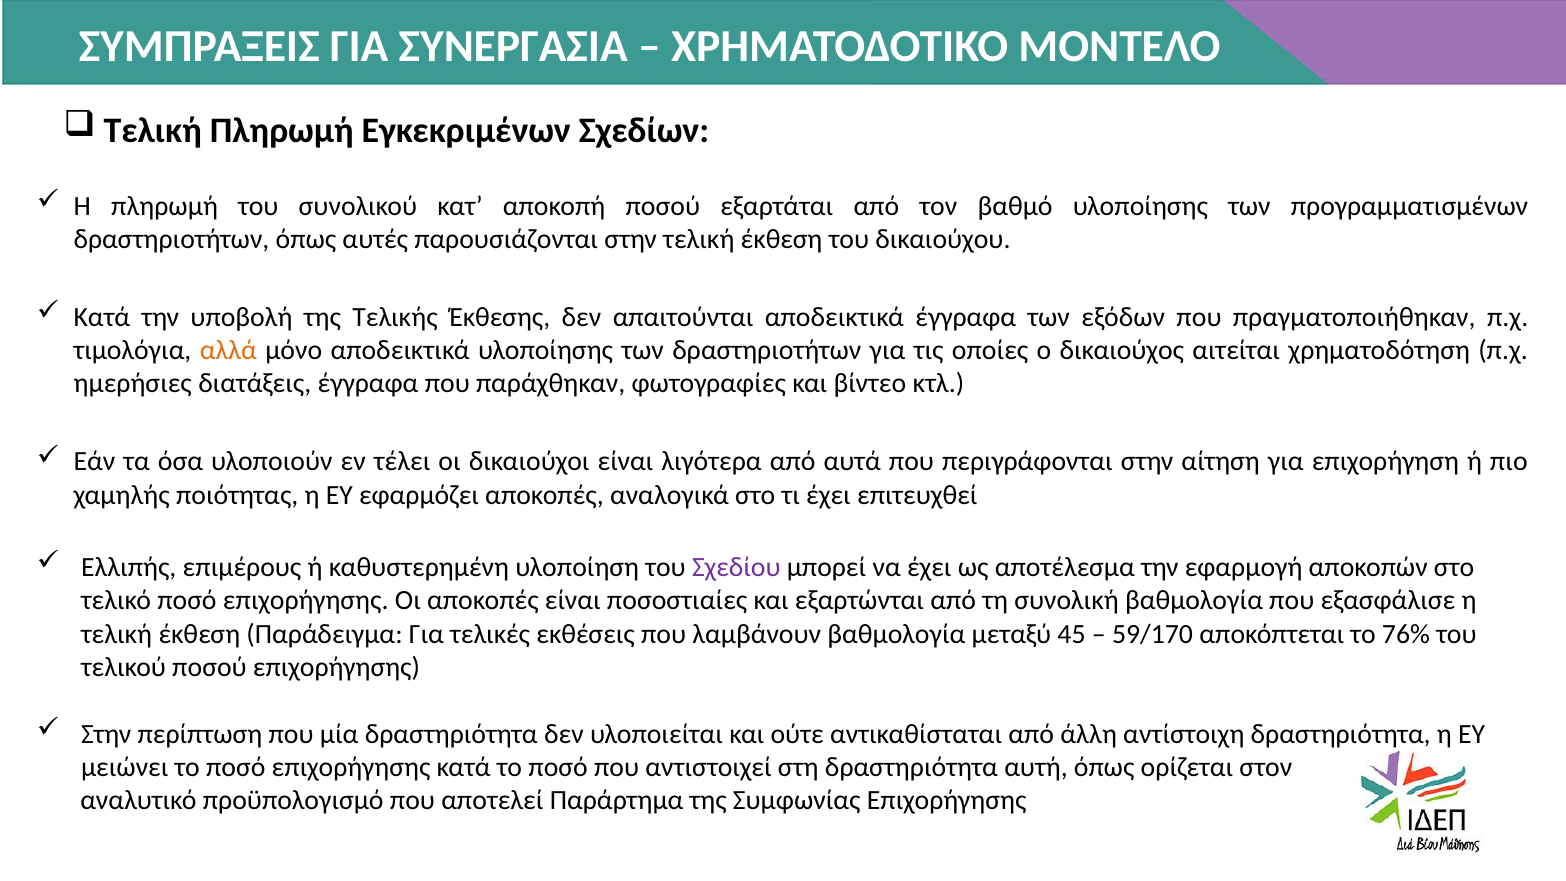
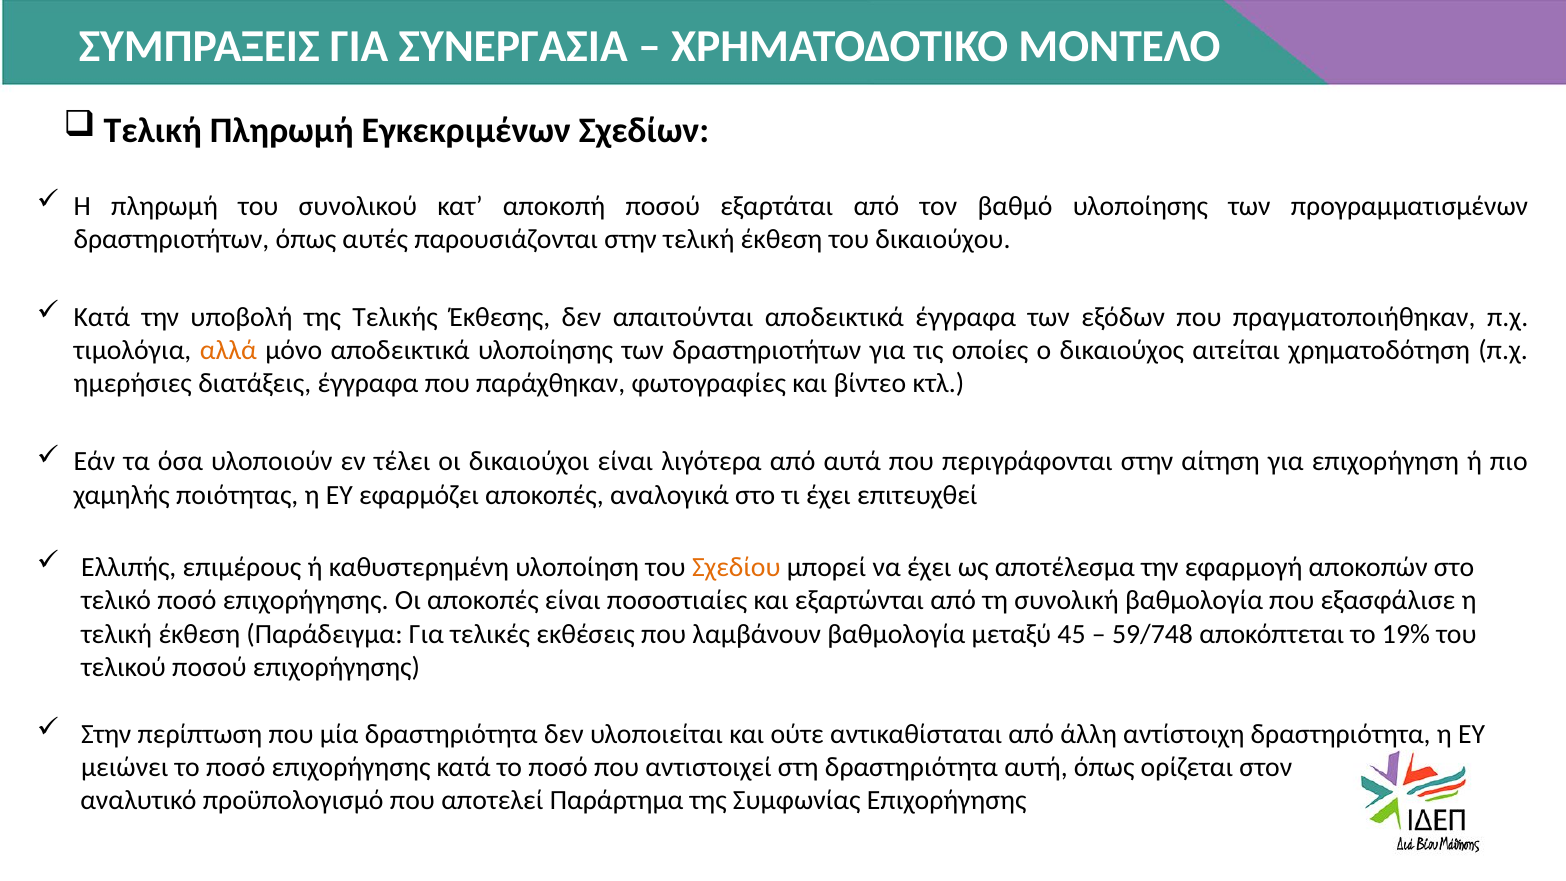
Σχεδίου colour: purple -> orange
59/170: 59/170 -> 59/748
76%: 76% -> 19%
